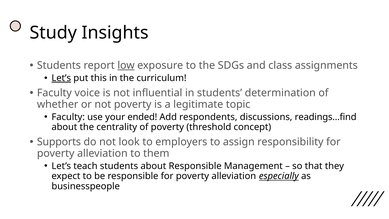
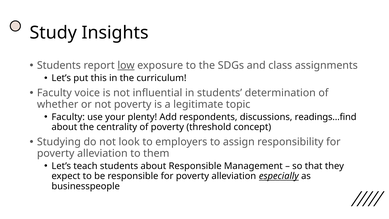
Let’s at (61, 78) underline: present -> none
ended: ended -> plenty
Supports: Supports -> Studying
